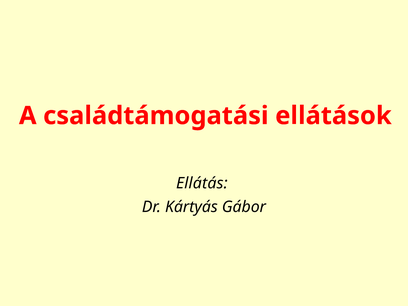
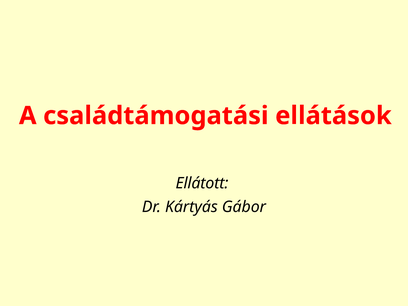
Ellátás: Ellátás -> Ellátott
